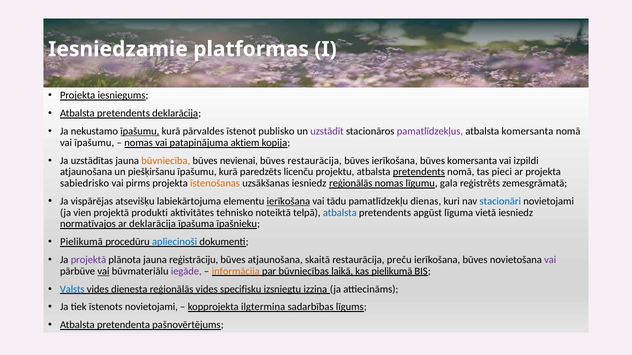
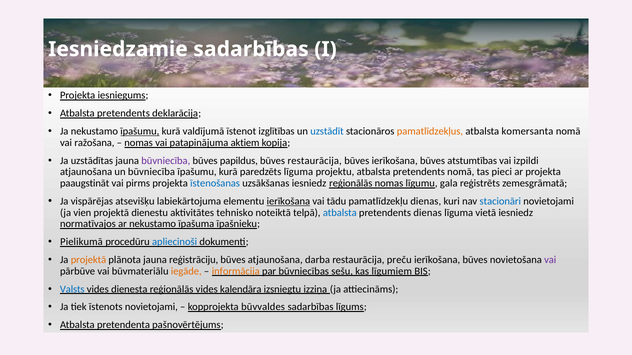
Iesniedzamie platformas: platformas -> sadarbības
pārvaldes: pārvaldes -> valdījumā
publisko: publisko -> izglītības
uzstādīt colour: purple -> blue
pamatlīdzekļus colour: purple -> orange
vai īpašumu: īpašumu -> ražošana
būvniecība at (166, 161) colour: orange -> purple
nevienai: nevienai -> papildus
būves komersanta: komersanta -> atstumtības
un piešķiršanu: piešķiršanu -> būvniecība
paredzēts licenču: licenču -> līguma
pretendents at (419, 172) underline: present -> none
sabiedrisko: sabiedrisko -> paaugstināt
īstenošanas colour: orange -> blue
produkti: produkti -> dienestu
pretendents apgūst: apgūst -> dienas
ar deklarācija: deklarācija -> nekustamo
projektā at (88, 260) colour: purple -> orange
skaitā: skaitā -> darba
vai at (103, 272) underline: present -> none
iegāde colour: purple -> orange
laikā: laikā -> sešu
kas pielikumā: pielikumā -> līgumiem
specifisku: specifisku -> kalendāra
ilgtermiņa: ilgtermiņa -> būvvaldes
